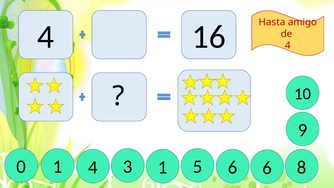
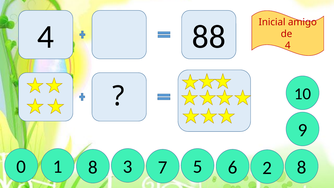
Hasta: Hasta -> Inicial
16: 16 -> 88
1 4: 4 -> 8
3 1: 1 -> 7
6 6: 6 -> 2
